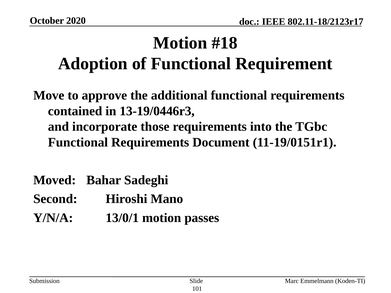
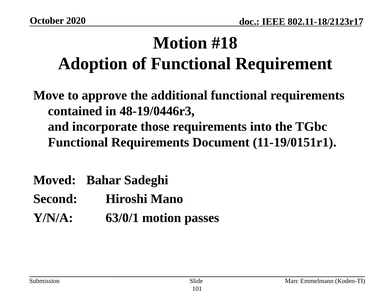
13-19/0446r3: 13-19/0446r3 -> 48-19/0446r3
13/0/1: 13/0/1 -> 63/0/1
